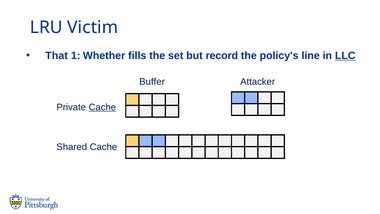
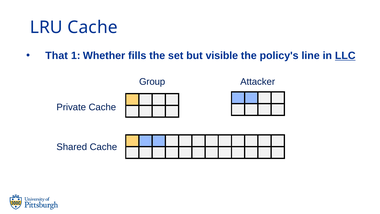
LRU Victim: Victim -> Cache
record: record -> visible
Buffer: Buffer -> Group
Cache at (102, 107) underline: present -> none
